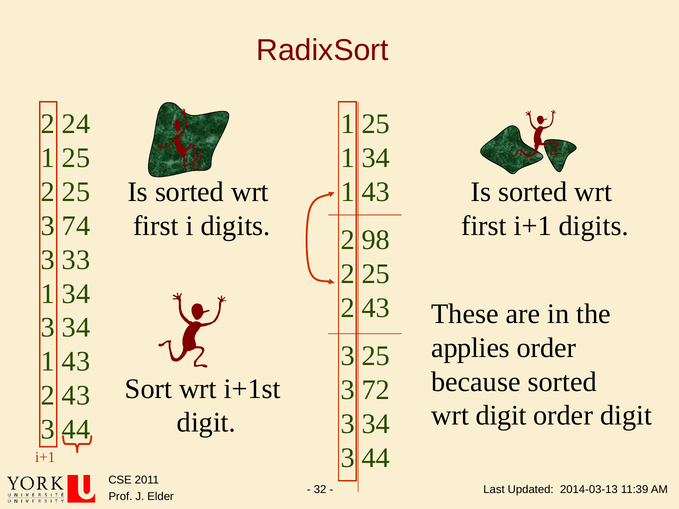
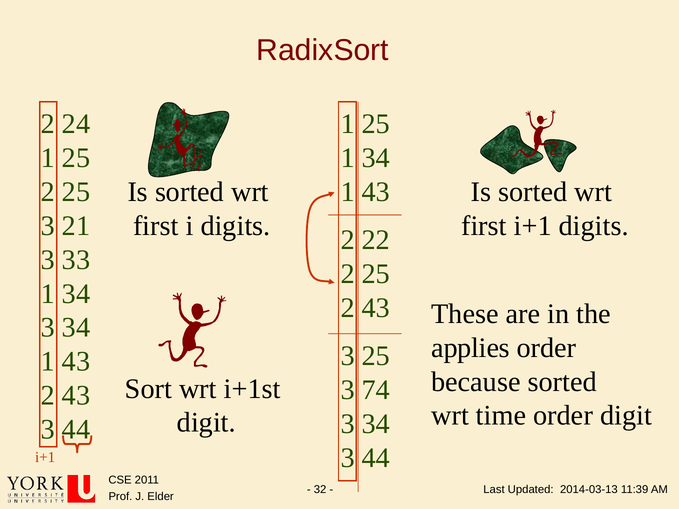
74: 74 -> 21
98: 98 -> 22
72: 72 -> 74
wrt digit: digit -> time
